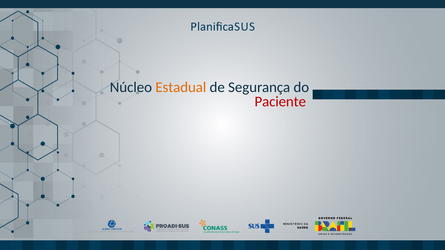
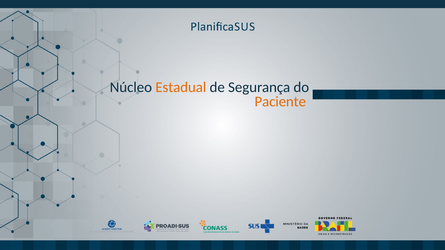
Paciente colour: red -> orange
